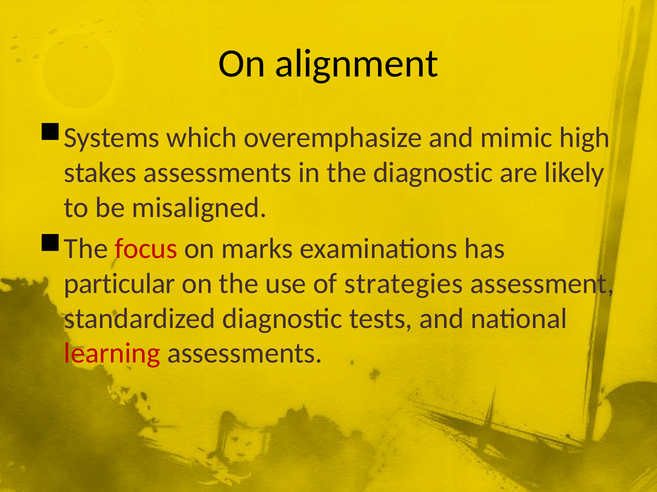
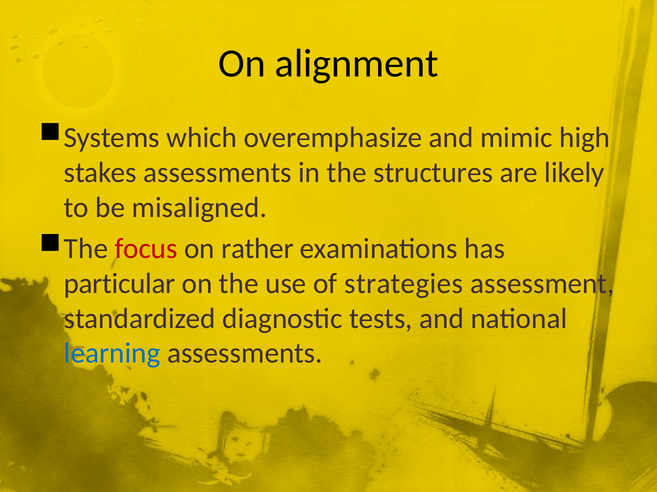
the diagnostic: diagnostic -> structures
marks: marks -> rather
learning colour: red -> blue
